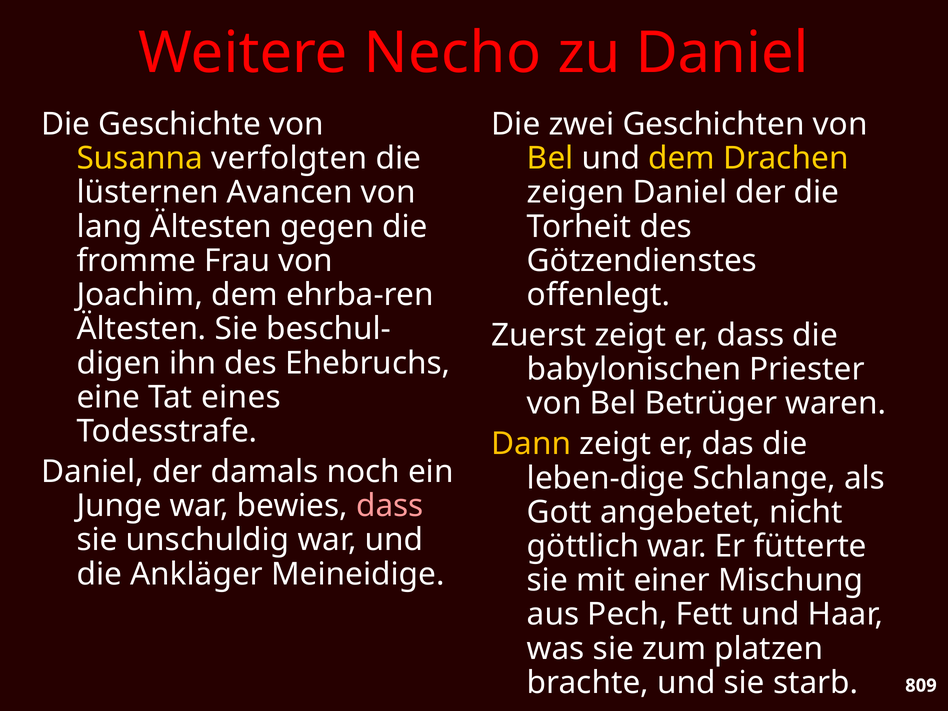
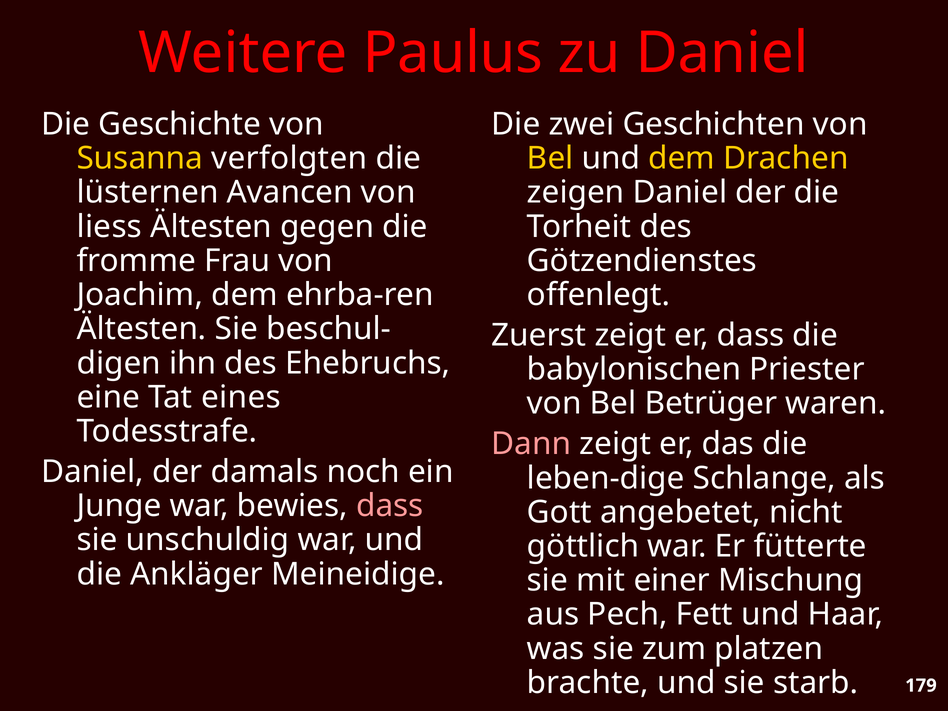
Necho: Necho -> Paulus
lang: lang -> liess
Dann colour: yellow -> pink
809: 809 -> 179
